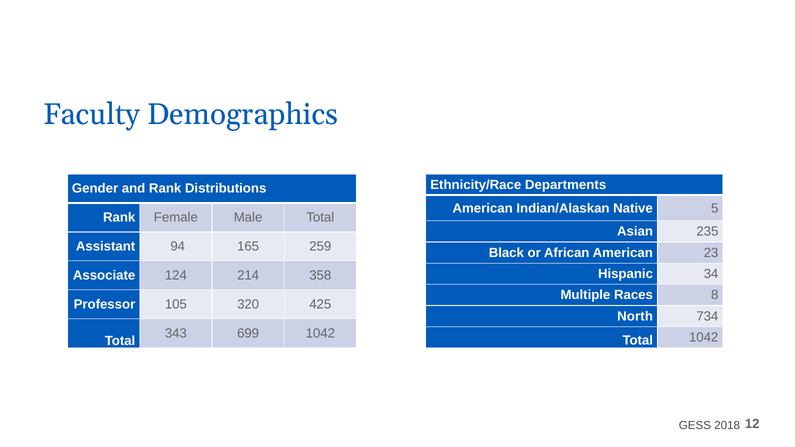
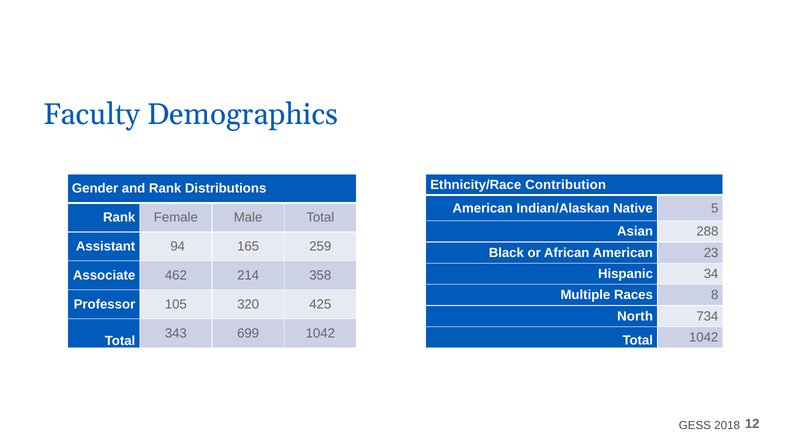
Departments: Departments -> Contribution
235: 235 -> 288
124: 124 -> 462
